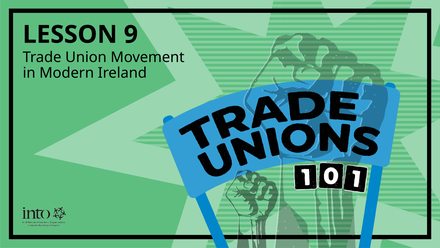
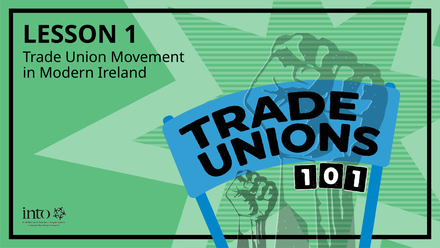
9: 9 -> 1
